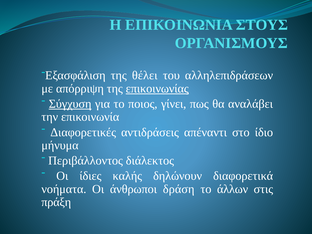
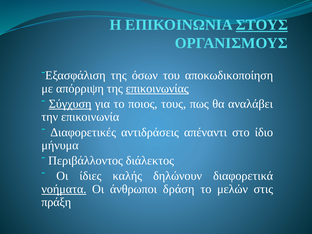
ΣΤΟΥΣ underline: none -> present
θέλει: θέλει -> όσων
αλληλεπιδράσεων: αλληλεπιδράσεων -> αποκωδικοποίηση
γίνει: γίνει -> τους
νοήματα underline: none -> present
άλλων: άλλων -> μελών
